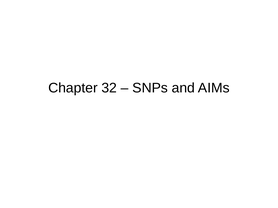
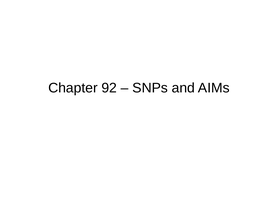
32: 32 -> 92
